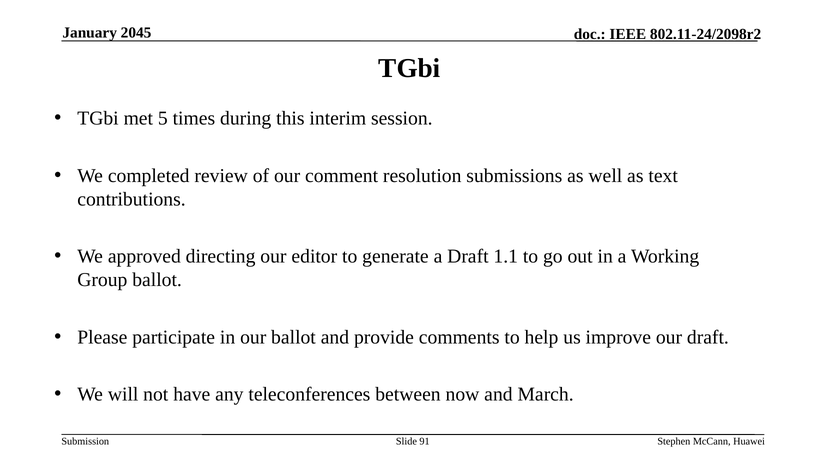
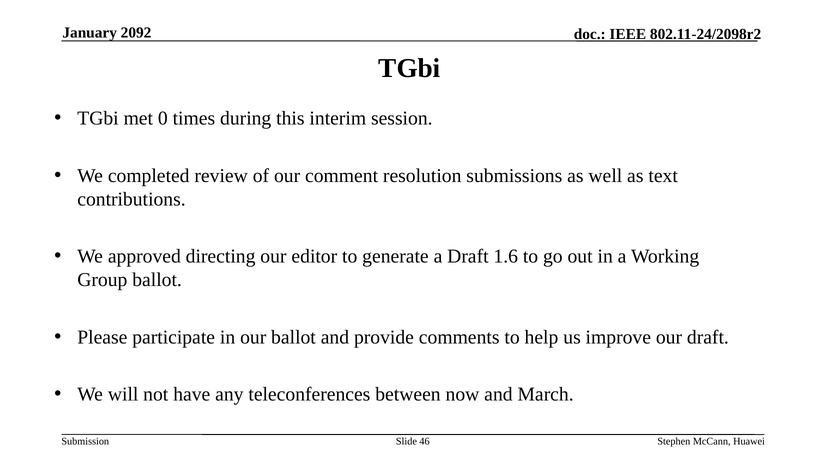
2045: 2045 -> 2092
5: 5 -> 0
1.1: 1.1 -> 1.6
91: 91 -> 46
